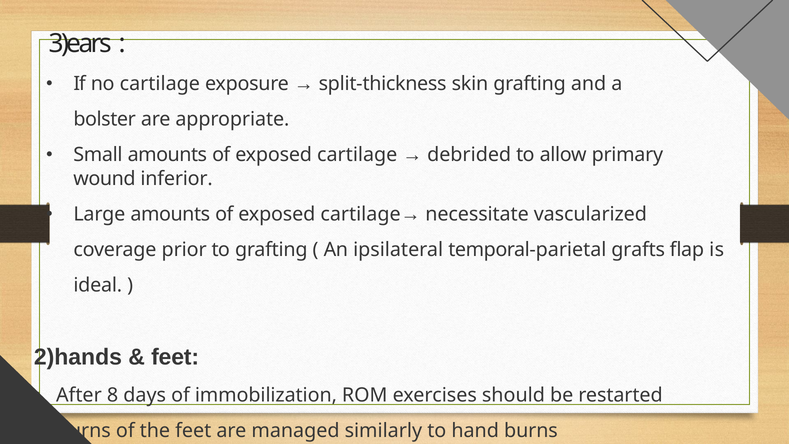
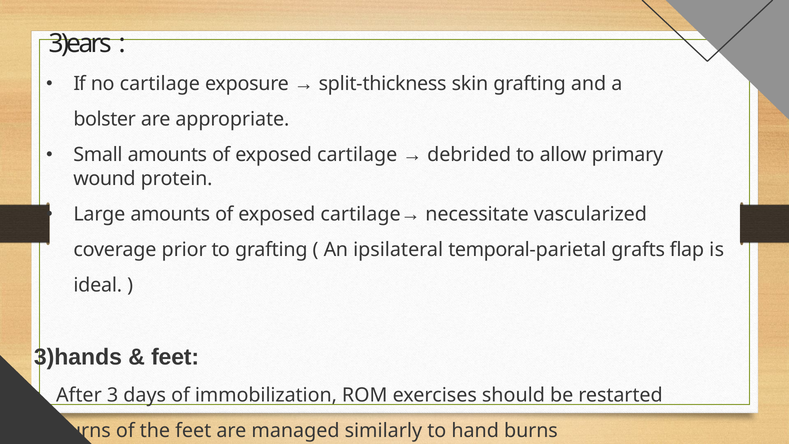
inferior: inferior -> protein
2)hands: 2)hands -> 3)hands
8: 8 -> 3
